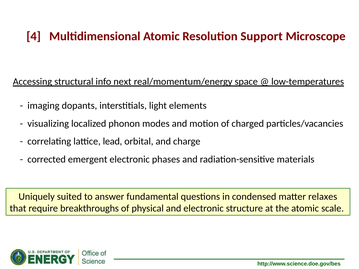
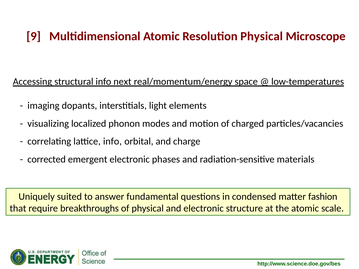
4: 4 -> 9
Resolution Support: Support -> Physical
lattice lead: lead -> info
relaxes: relaxes -> fashion
